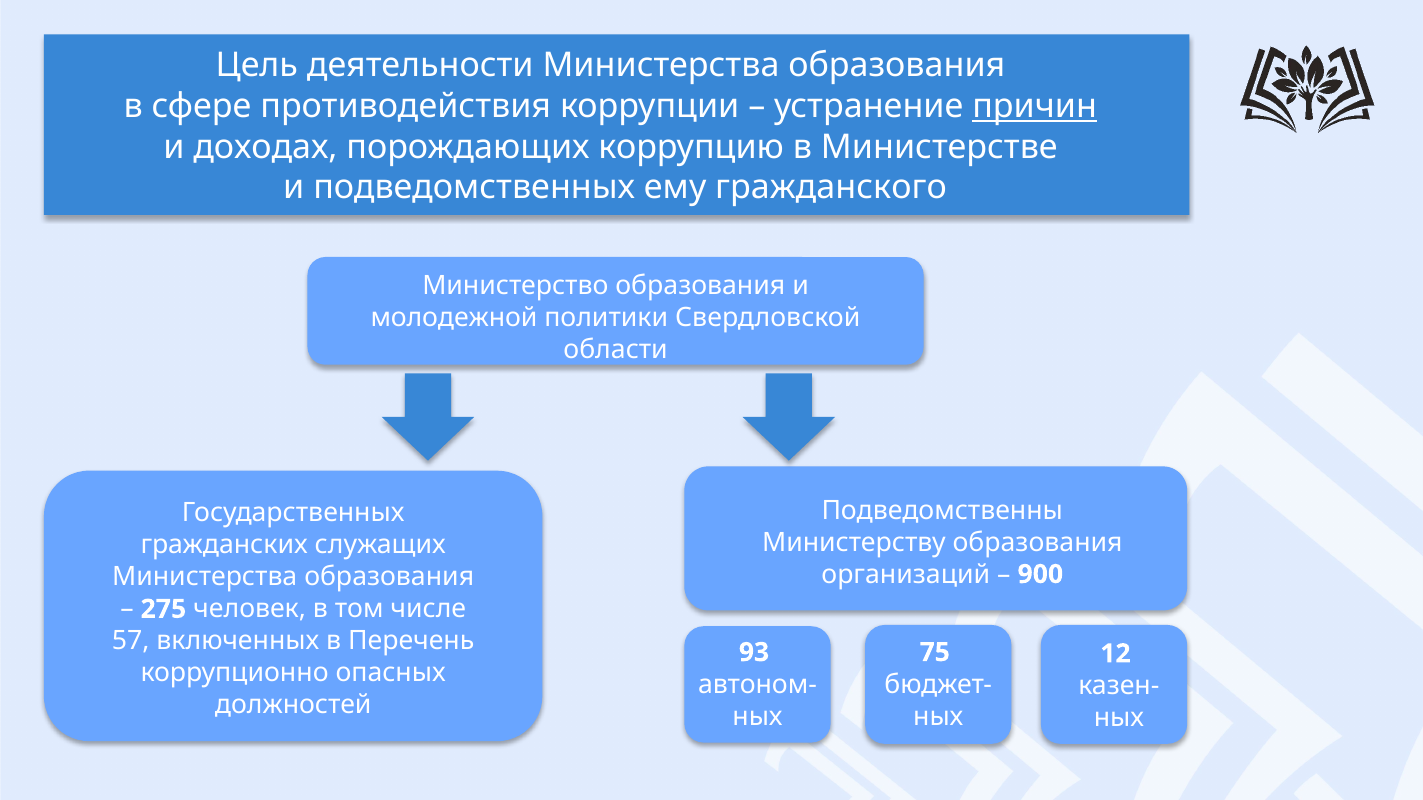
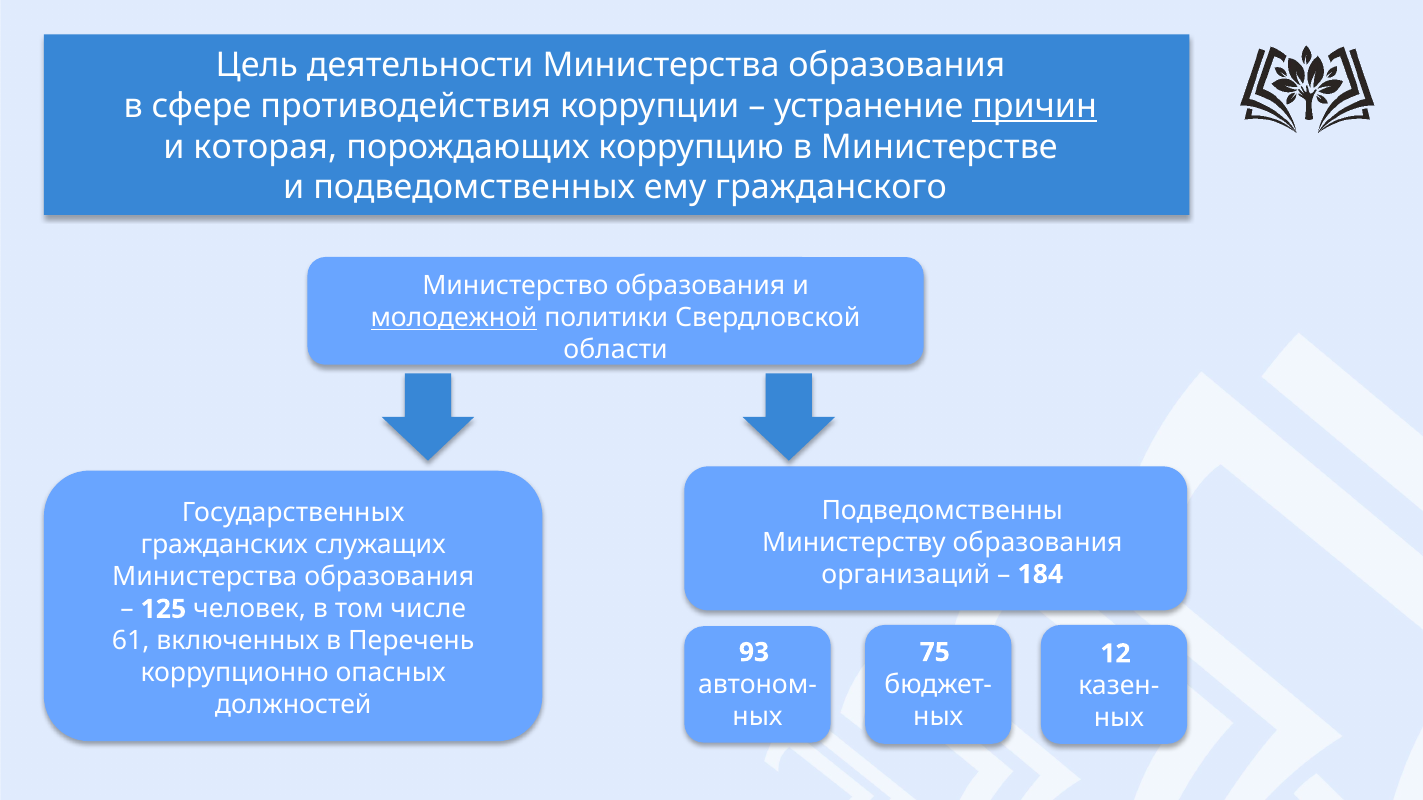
доходах: доходах -> которая
молодежной underline: none -> present
900: 900 -> 184
275: 275 -> 125
57: 57 -> 61
